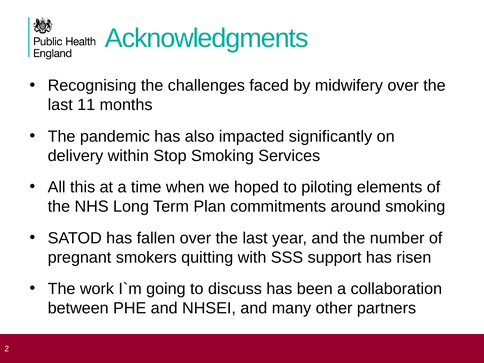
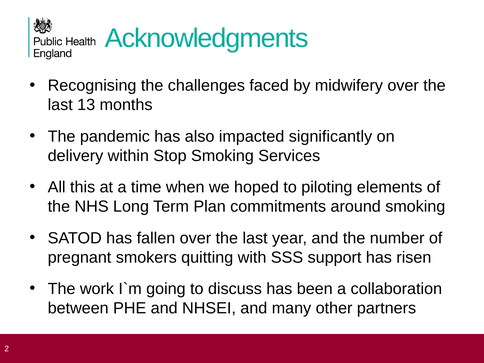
11: 11 -> 13
